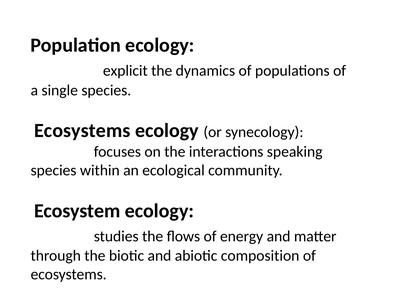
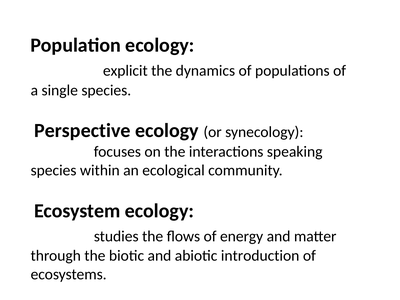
Ecosystems at (82, 131): Ecosystems -> Perspective
composition: composition -> introduction
